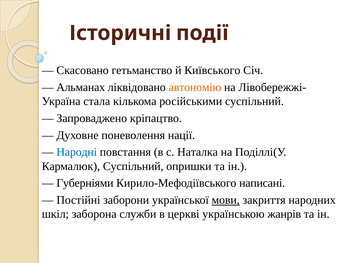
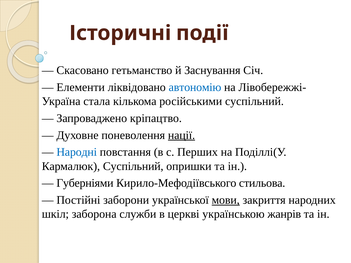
Київського: Київського -> Заснування
Альманах: Альманах -> Елементи
автономію colour: orange -> blue
нації underline: none -> present
Наталка: Наталка -> Перших
написані: написані -> стильова
